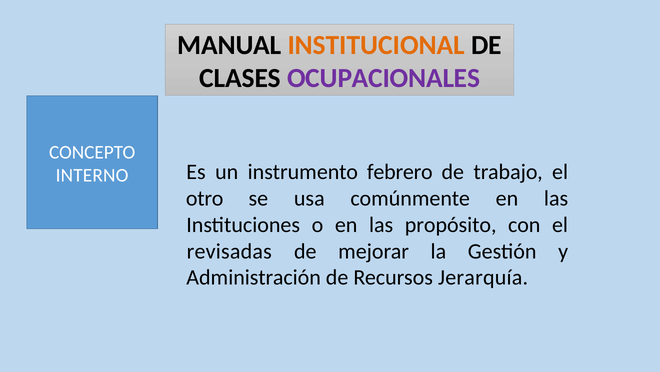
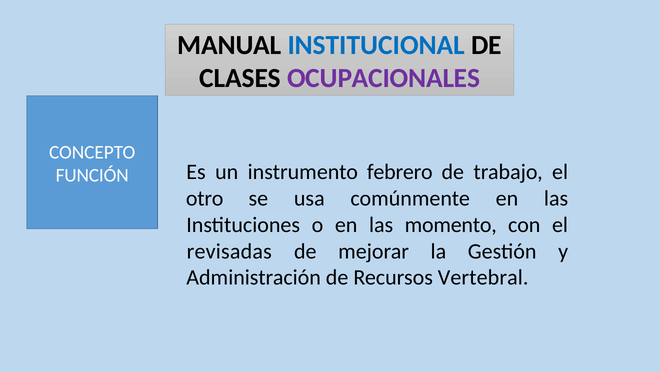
INSTITUCIONAL colour: orange -> blue
INTERNO: INTERNO -> FUNCIÓN
propósito: propósito -> momento
Jerarquía: Jerarquía -> Vertebral
